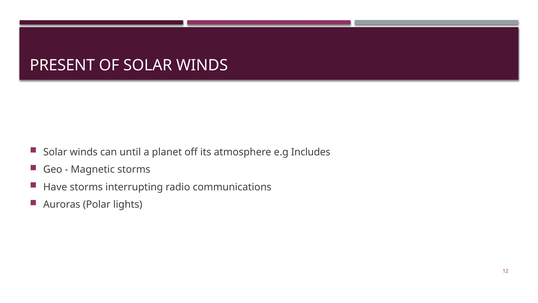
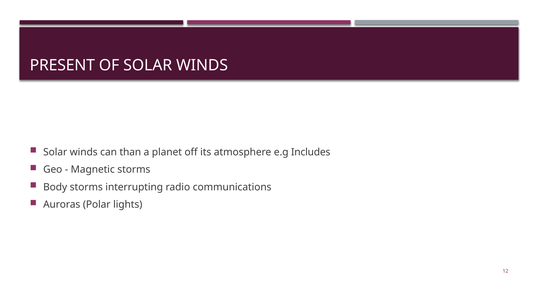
until: until -> than
Have: Have -> Body
